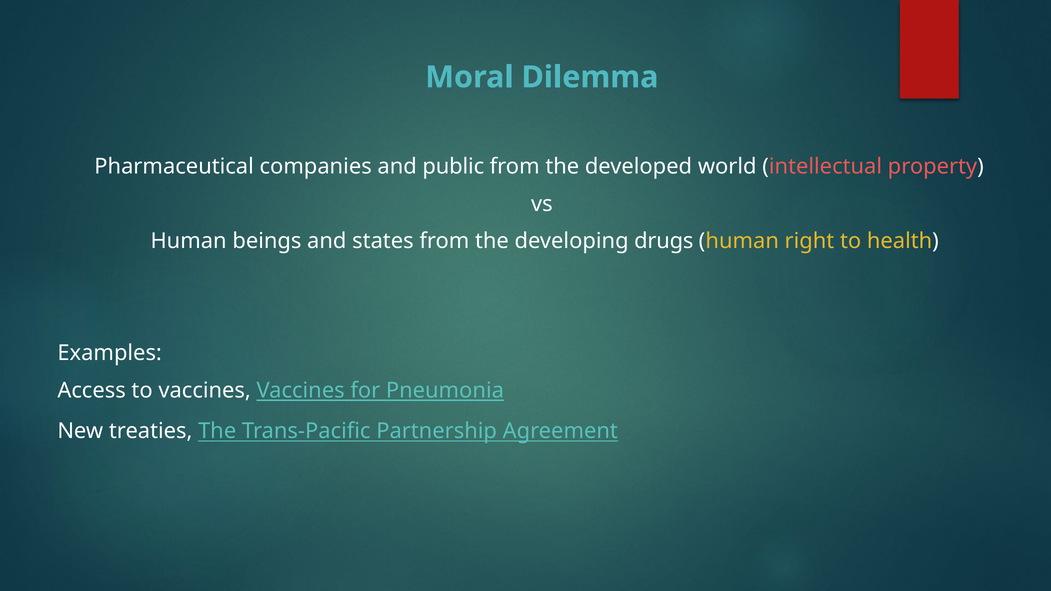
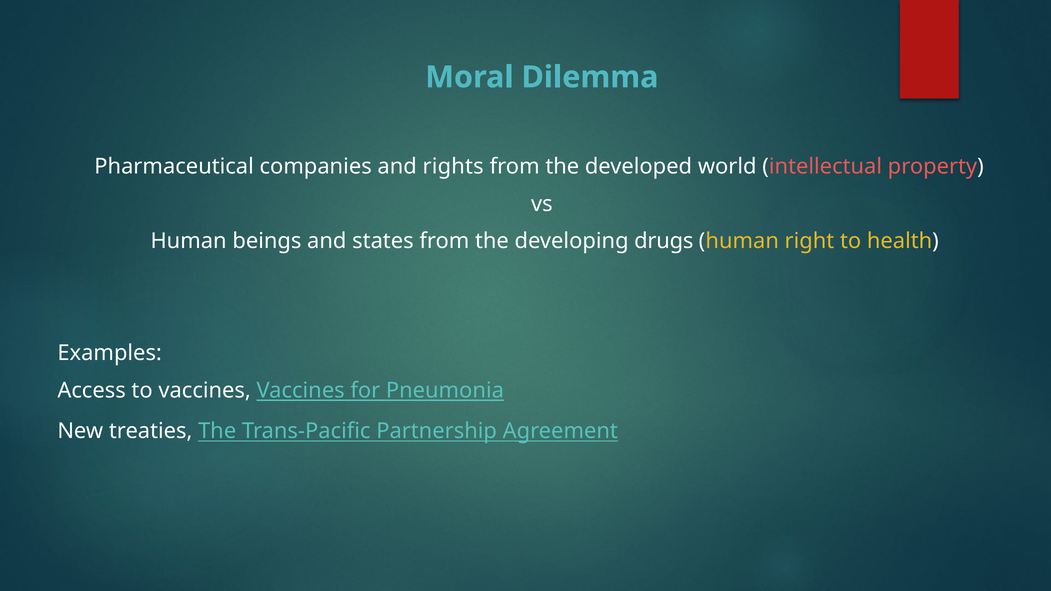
public: public -> rights
